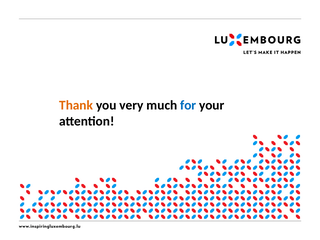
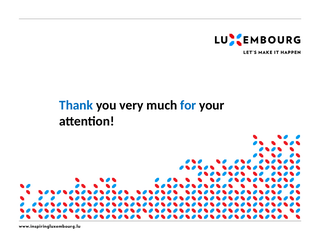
Thank colour: orange -> blue
